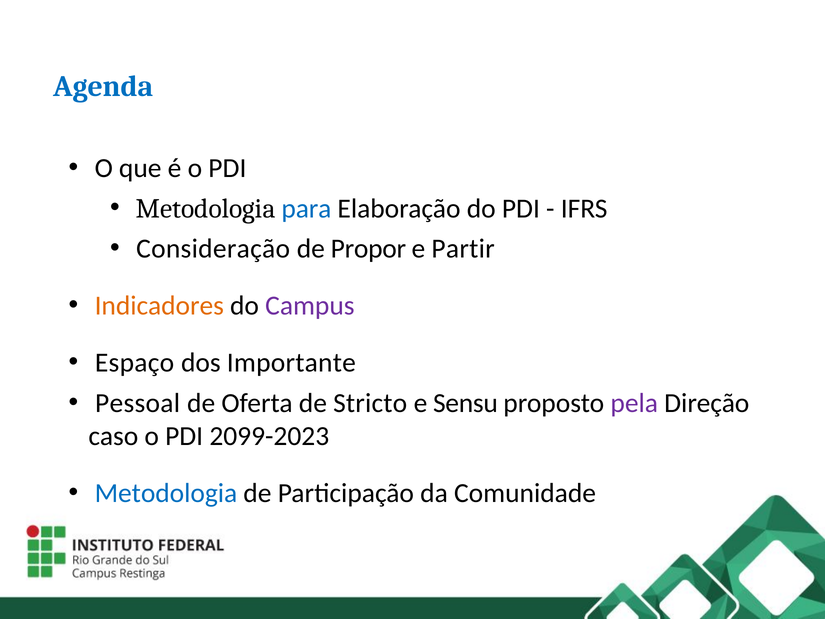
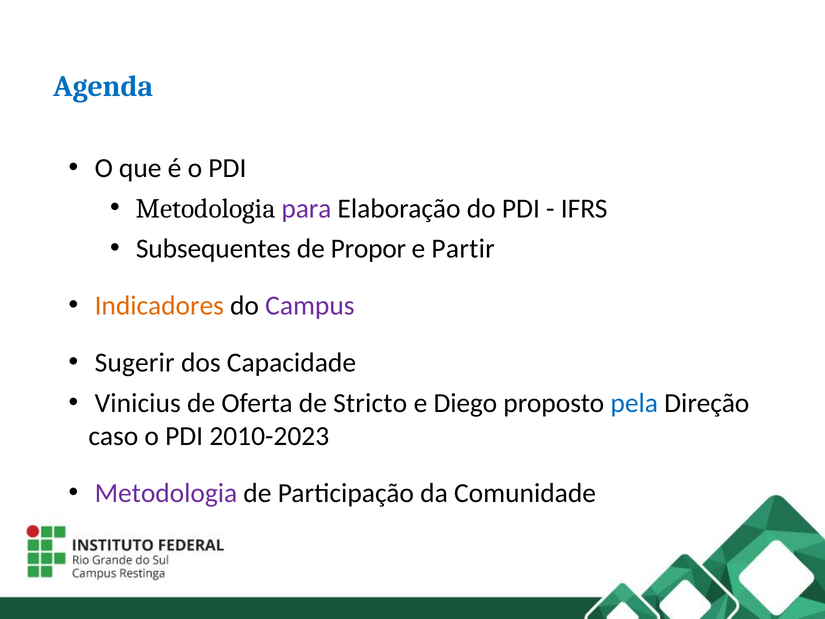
para colour: blue -> purple
Consideração: Consideração -> Subsequentes
Espaço: Espaço -> Sugerir
Importante: Importante -> Capacidade
Pessoal: Pessoal -> Vinicius
Sensu: Sensu -> Diego
pela colour: purple -> blue
2099-2023: 2099-2023 -> 2010-2023
Metodologia at (166, 493) colour: blue -> purple
